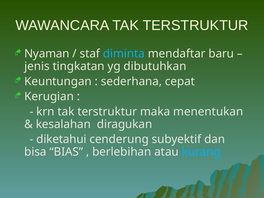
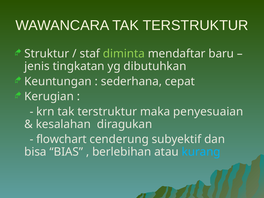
Nyaman: Nyaman -> Struktur
diminta colour: light blue -> light green
menentukan: menentukan -> penyesuaian
diketahui: diketahui -> flowchart
